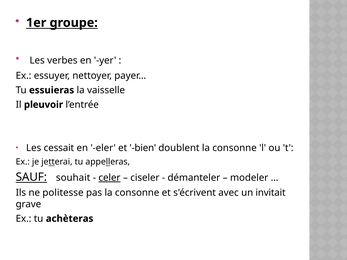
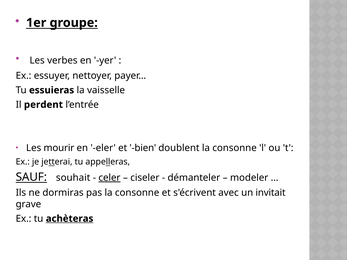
pleuvoir: pleuvoir -> perdent
cessait: cessait -> mourir
politesse: politesse -> dormiras
achèteras underline: none -> present
